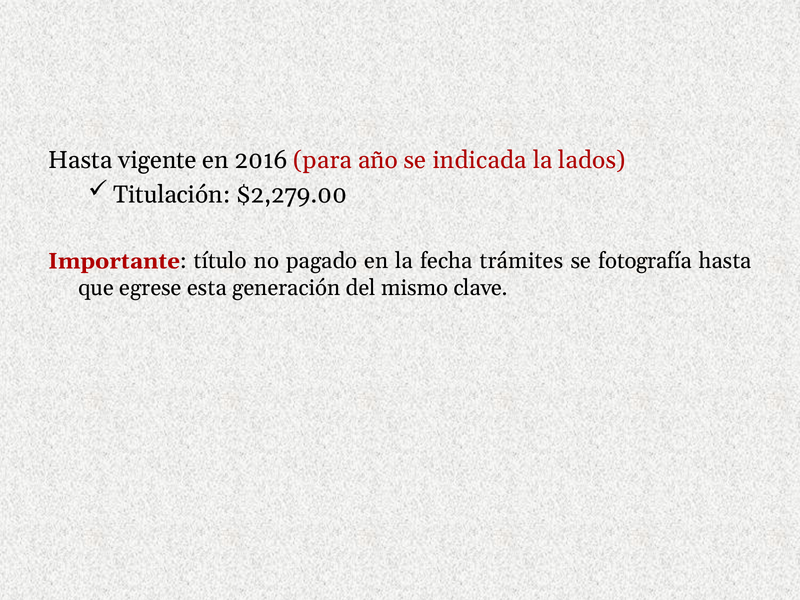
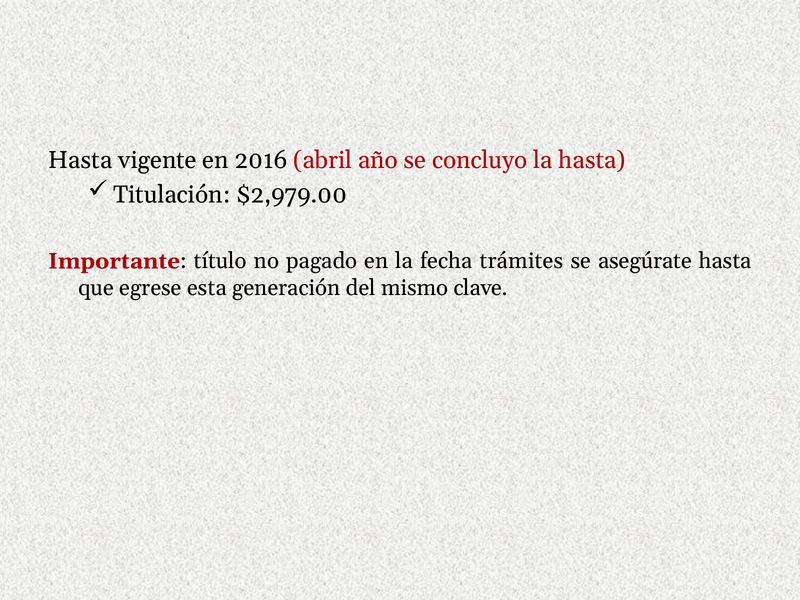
para: para -> abril
indicada: indicada -> concluyo
la lados: lados -> hasta
$2,279.00: $2,279.00 -> $2,979.00
fotografía: fotografía -> asegúrate
